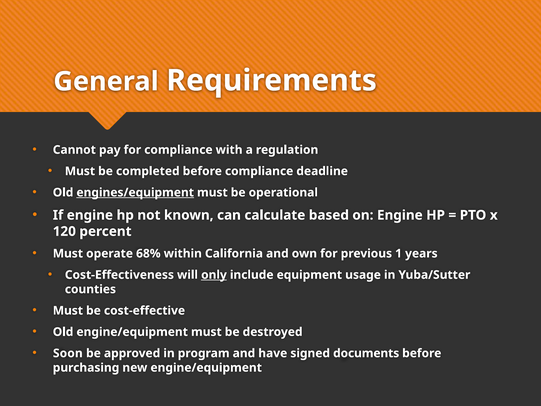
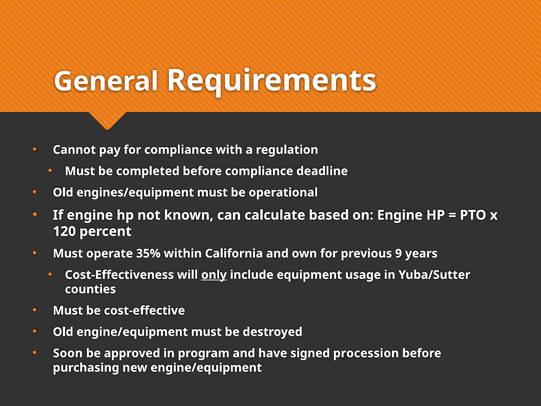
engines/equipment underline: present -> none
68%: 68% -> 35%
1: 1 -> 9
documents: documents -> procession
